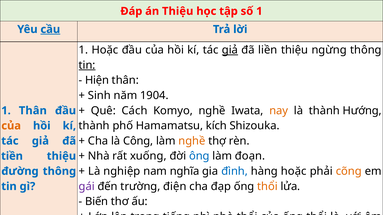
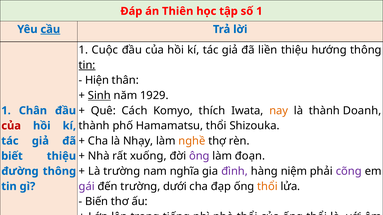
án Thiệu: Thiệu -> Thiên
1 Hoặc: Hoặc -> Cuộc
giả at (230, 50) underline: present -> none
ngừng: ngừng -> hướng
Sinh underline: none -> present
1904: 1904 -> 1929
Komyo nghề: nghề -> thích
Hướng: Hướng -> Doanh
1 Thân: Thân -> Chân
Hamamatsu kích: kích -> thổi
của at (11, 126) colour: orange -> red
Công: Công -> Nhạy
ông at (199, 156) colour: blue -> purple
tiền: tiền -> biết
Là nghiệp: nghiệp -> trường
đình colour: blue -> purple
hàng hoặc: hoặc -> niệm
cõng at (349, 172) colour: orange -> purple
điện: điện -> dưới
